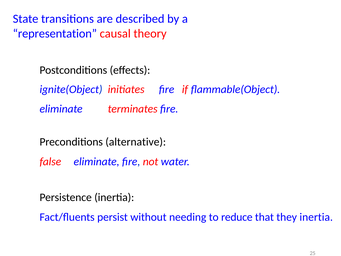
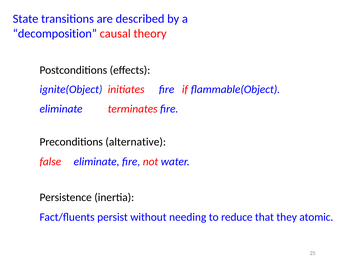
representation: representation -> decomposition
they inertia: inertia -> atomic
